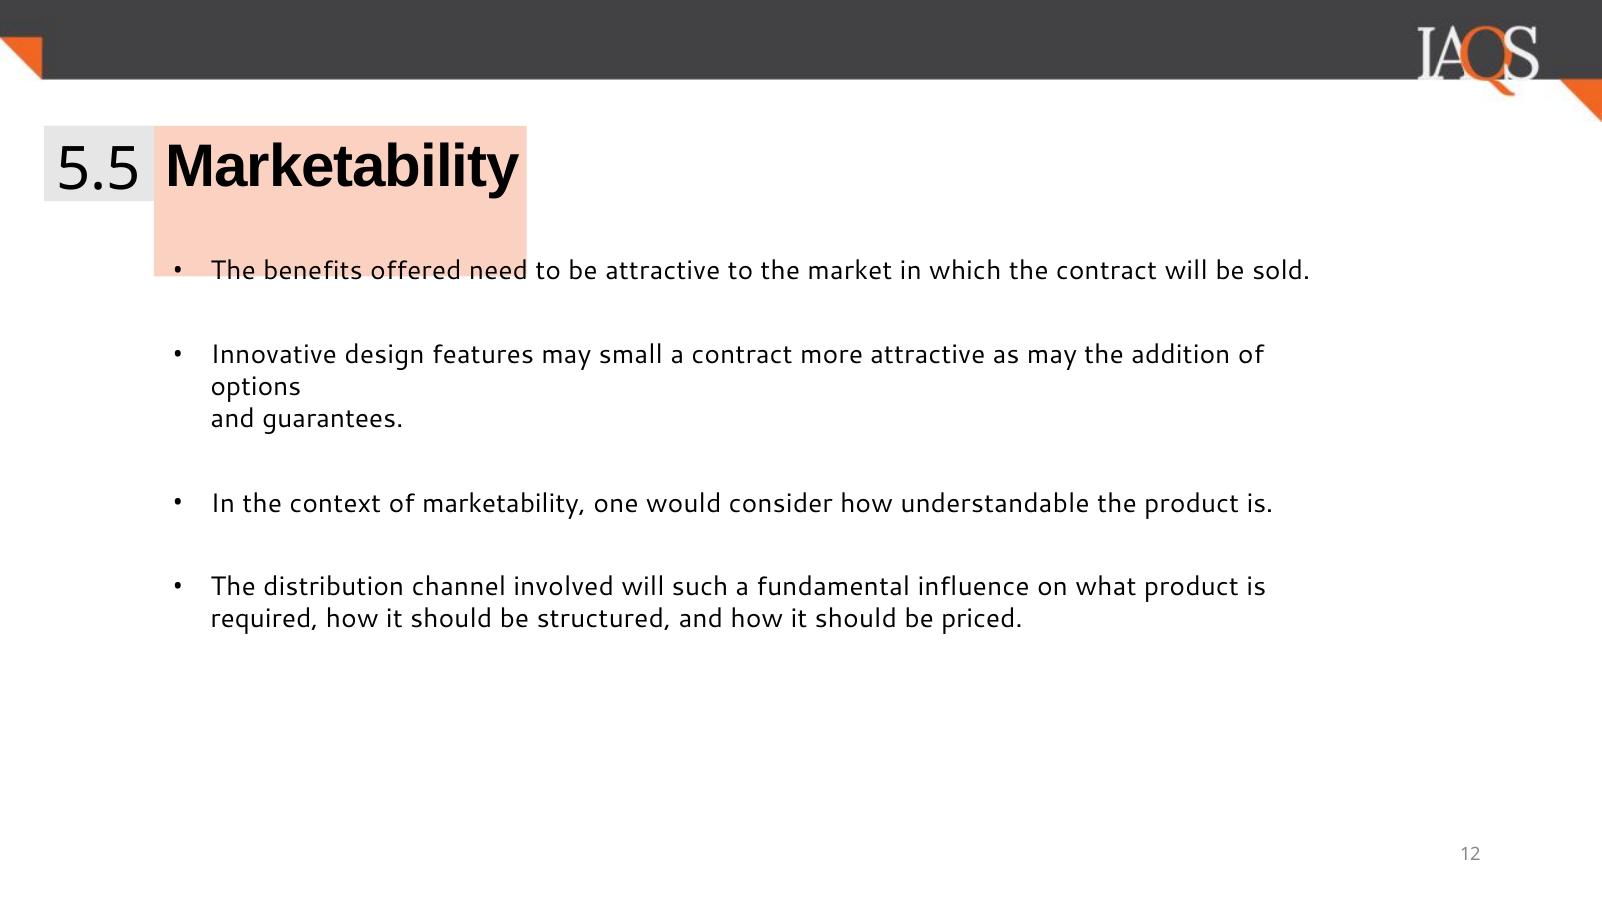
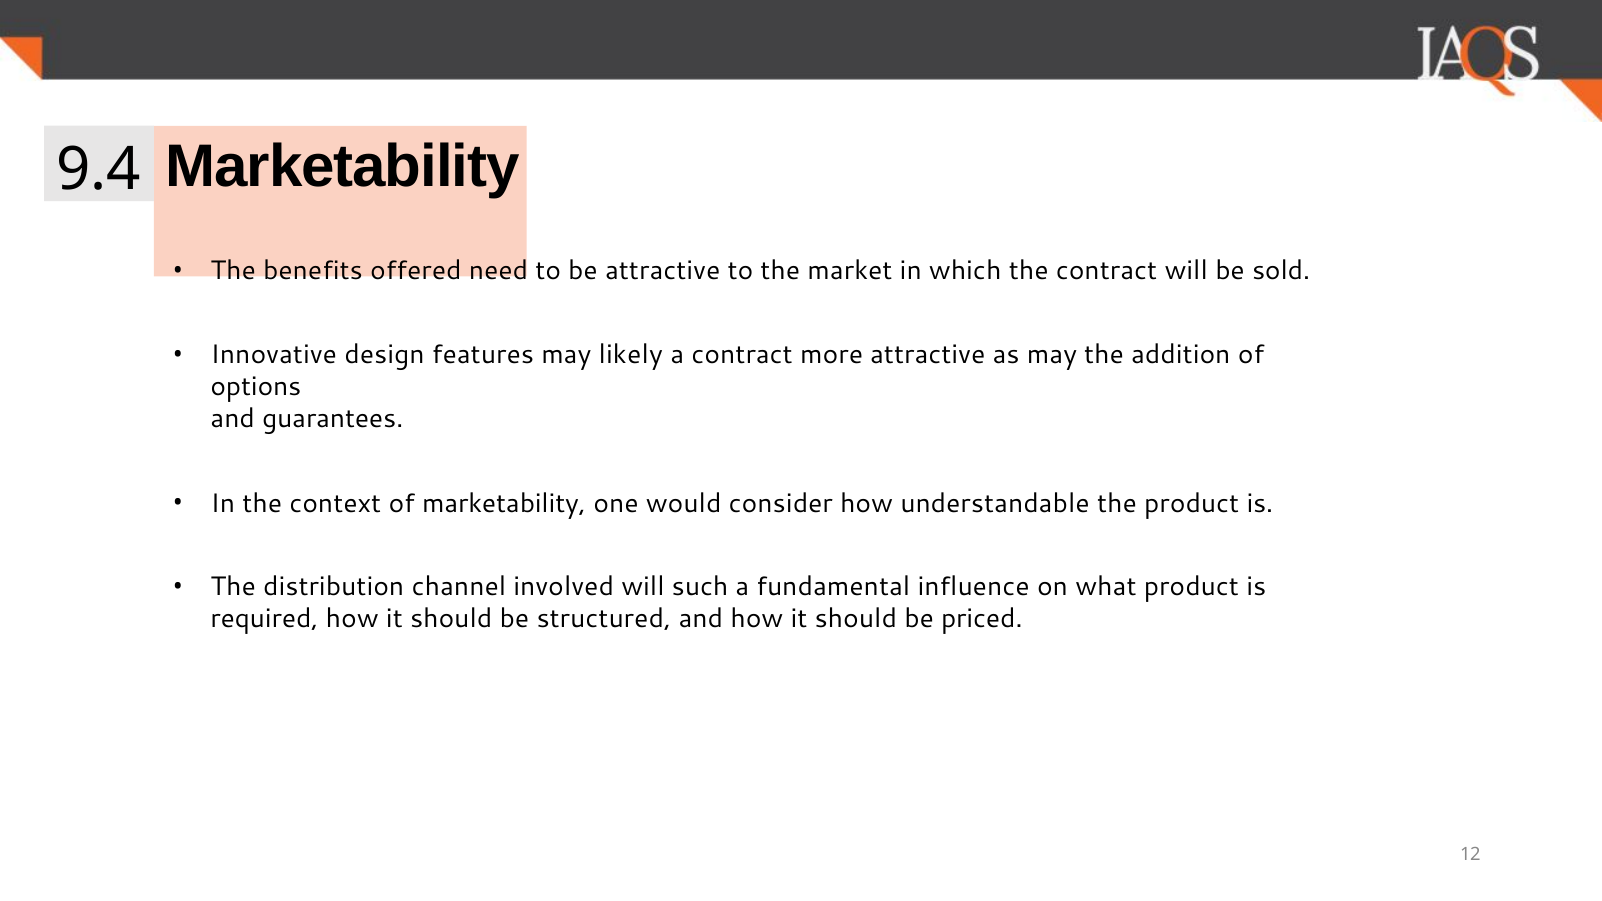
5.5: 5.5 -> 9.4
small: small -> likely
